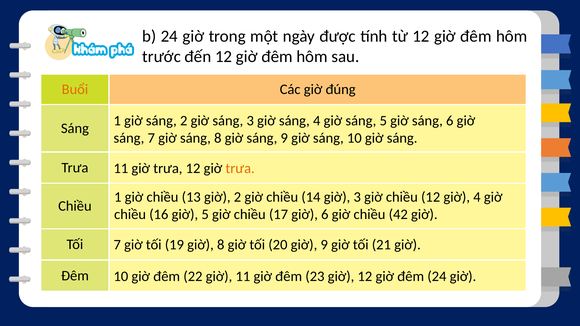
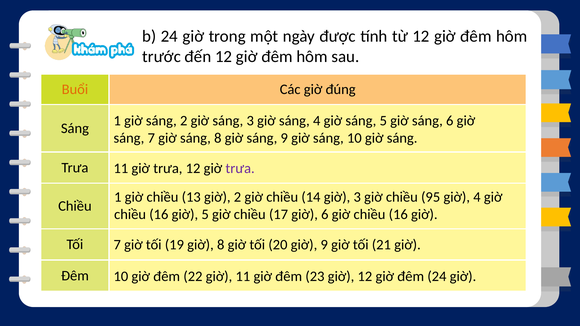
trưa at (240, 168) colour: orange -> purple
chiều 12: 12 -> 95
6 giờ chiều 42: 42 -> 16
